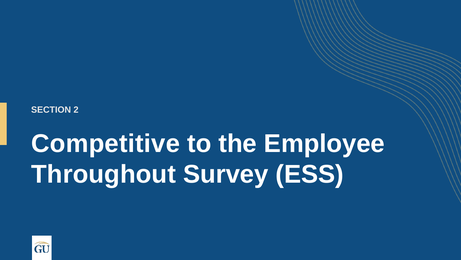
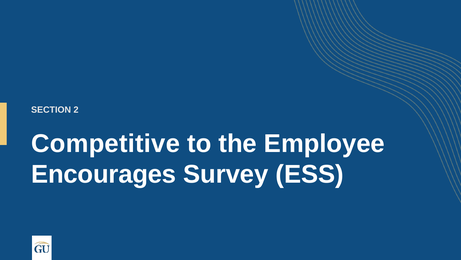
Throughout: Throughout -> Encourages
